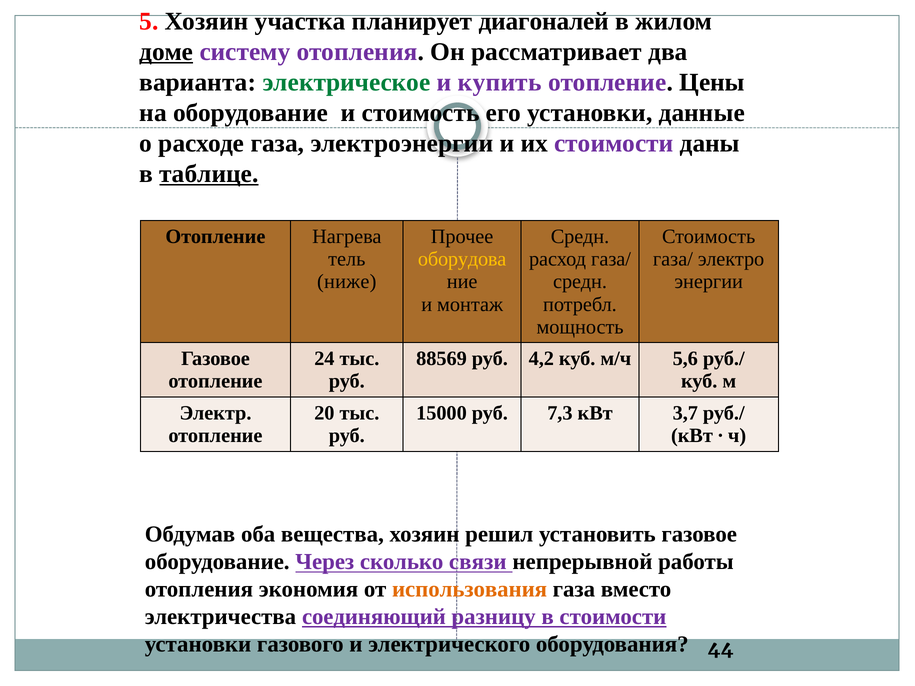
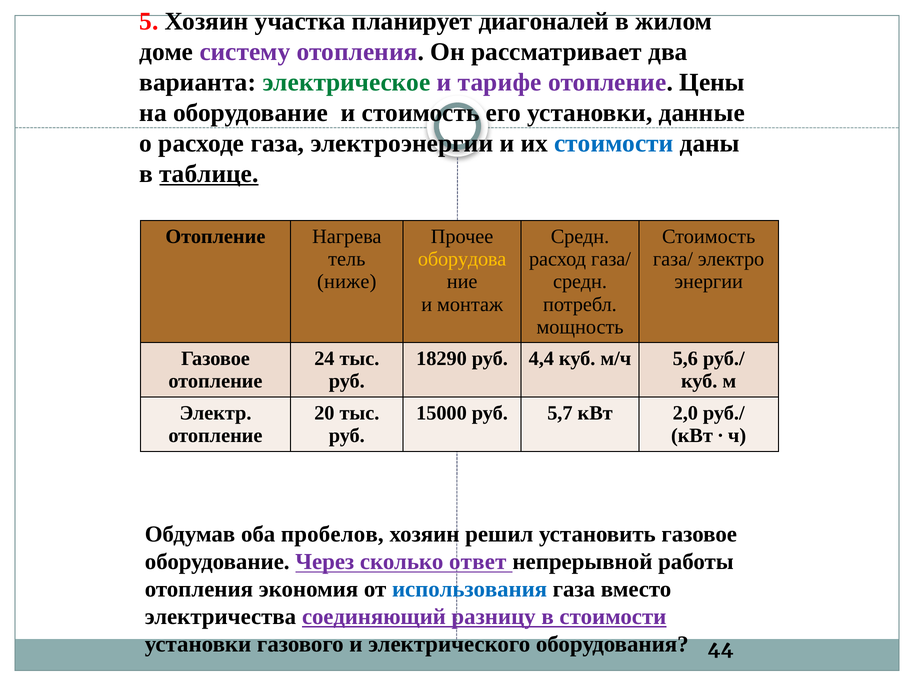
доме underline: present -> none
купить: купить -> тарифе
стоимости at (614, 144) colour: purple -> blue
88569: 88569 -> 18290
4,2: 4,2 -> 4,4
7,3: 7,3 -> 5,7
3,7: 3,7 -> 2,0
вещества: вещества -> пробелов
связи: связи -> ответ
использования colour: orange -> blue
